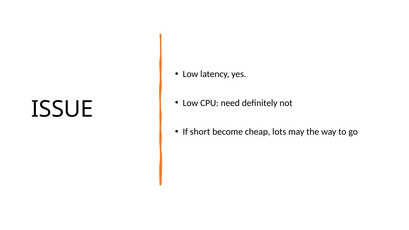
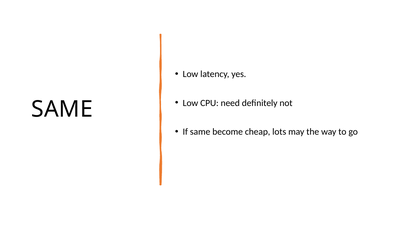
ISSUE at (62, 109): ISSUE -> SAME
If short: short -> same
